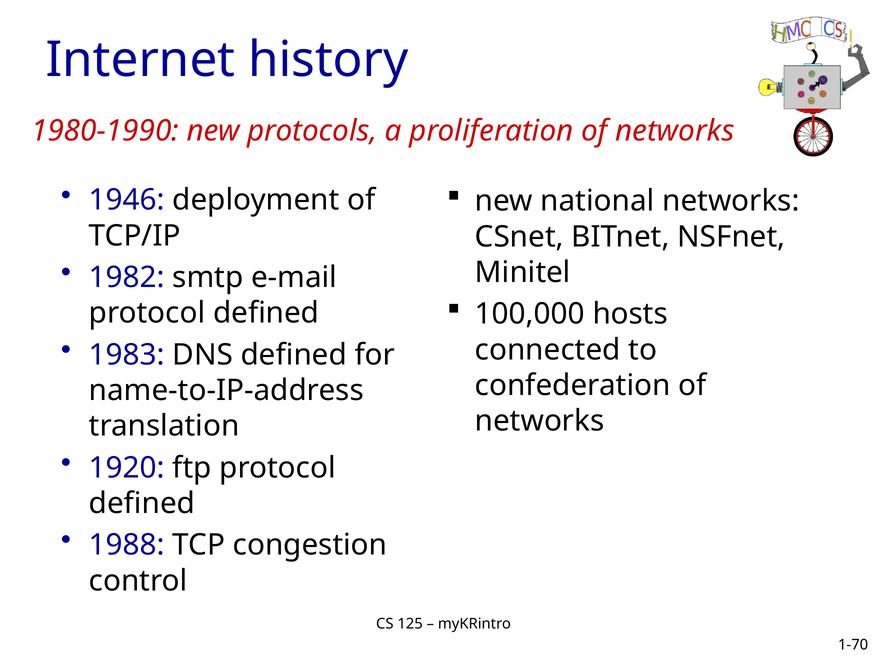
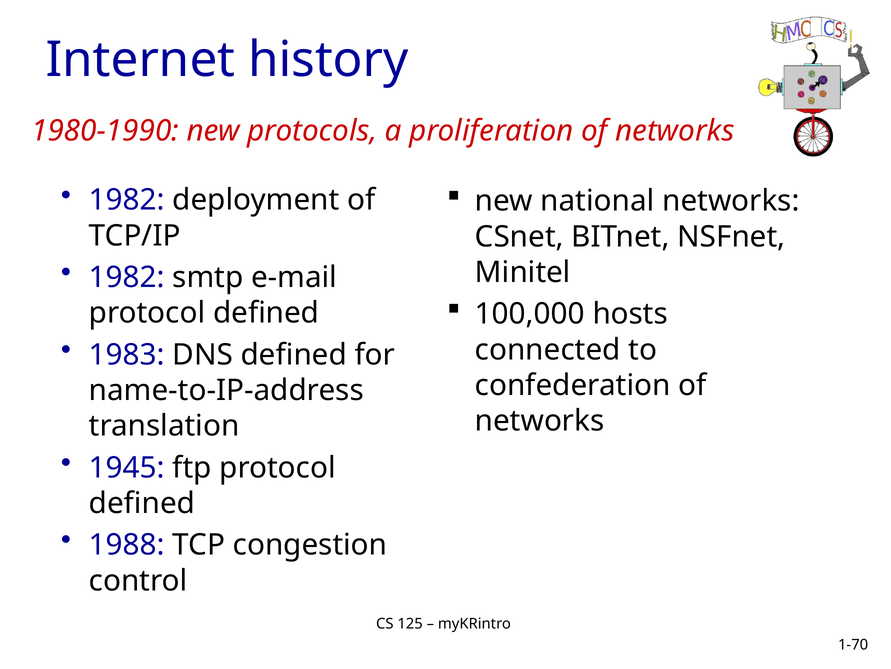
1946 at (127, 200): 1946 -> 1982
1920: 1920 -> 1945
